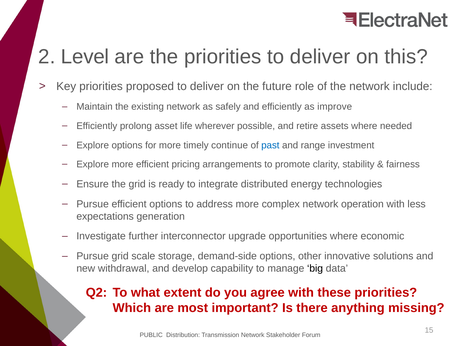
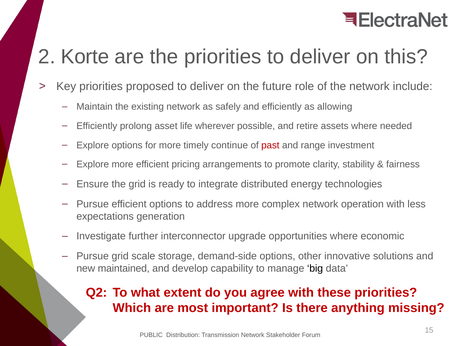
Level: Level -> Korte
improve: improve -> allowing
past colour: blue -> red
withdrawal: withdrawal -> maintained
